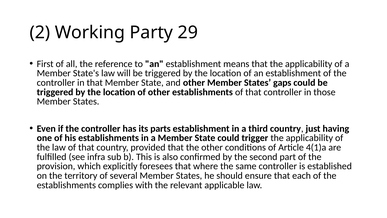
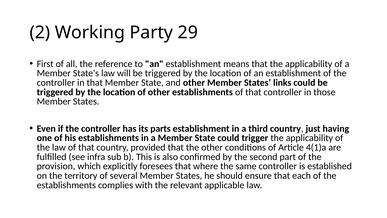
gaps: gaps -> links
